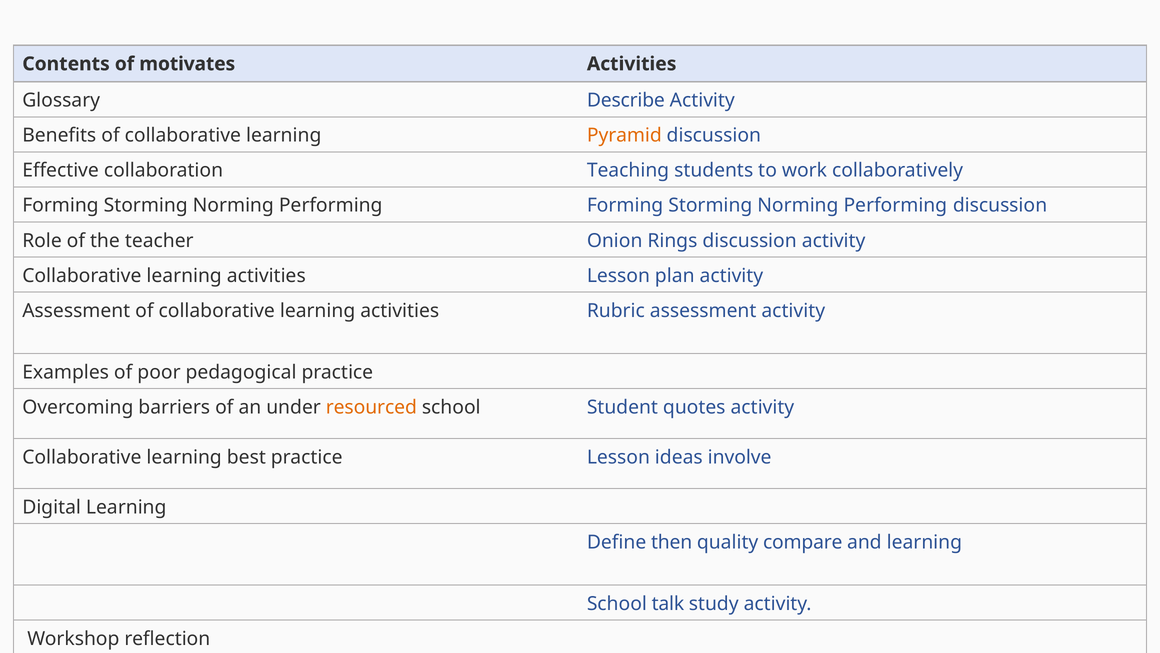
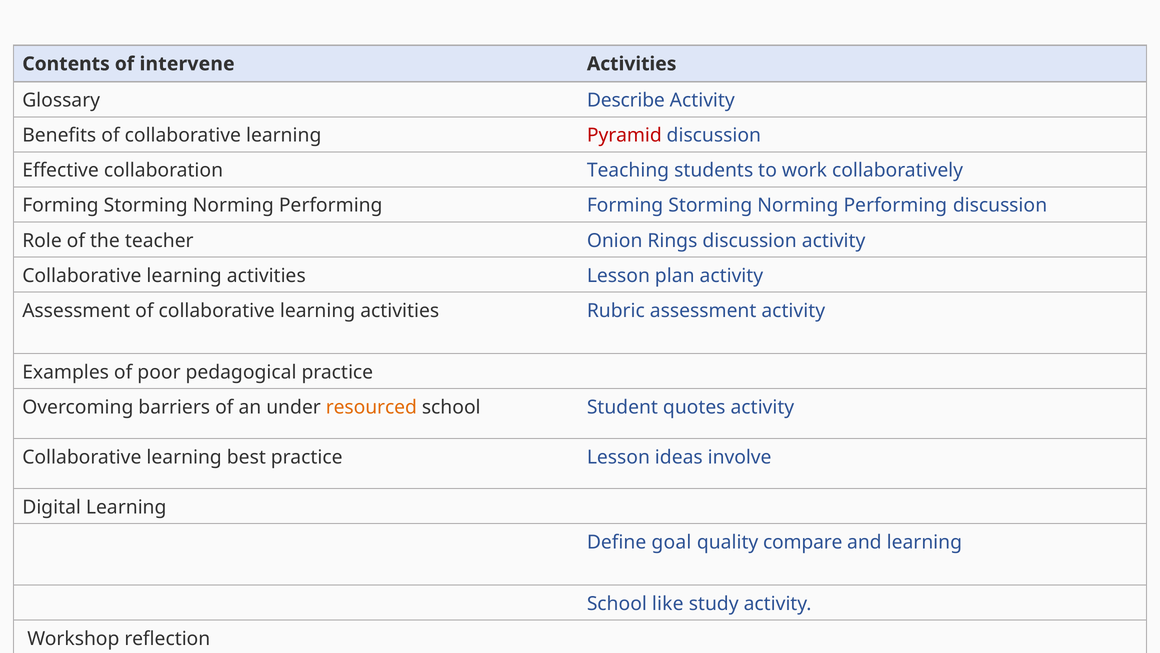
motivates: motivates -> intervene
Pyramid colour: orange -> red
then: then -> goal
talk: talk -> like
